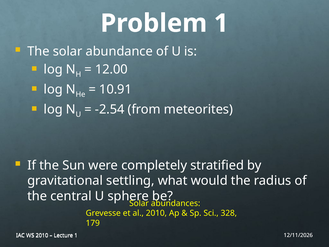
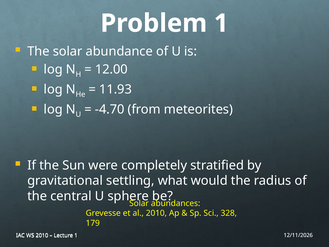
10.91: 10.91 -> 11.93
-2.54: -2.54 -> -4.70
